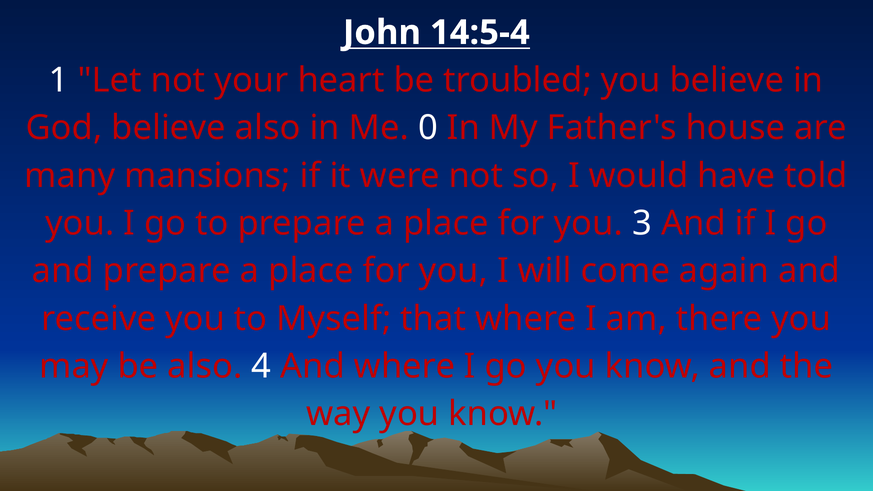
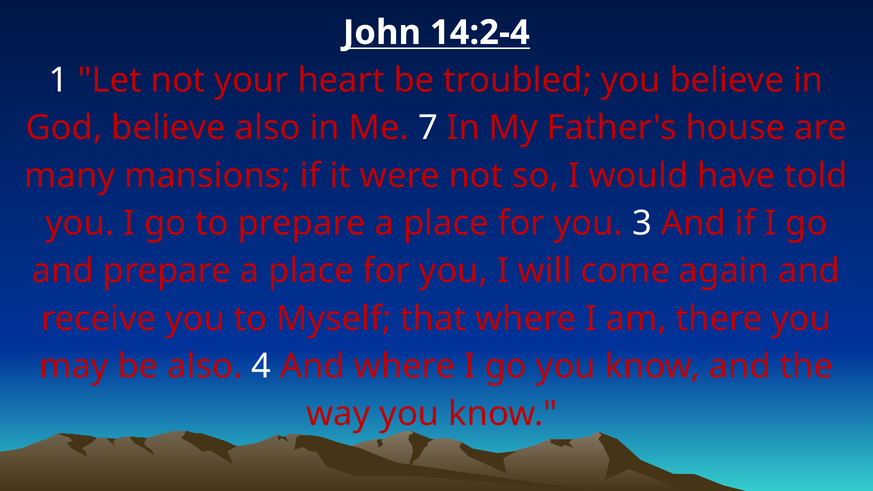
14:5-4: 14:5-4 -> 14:2-4
0: 0 -> 7
